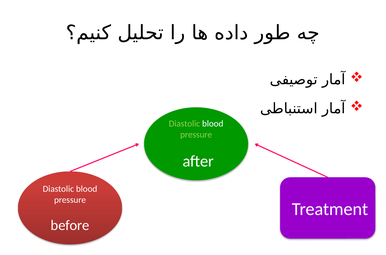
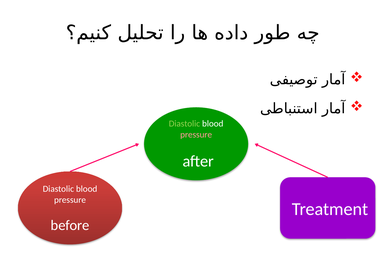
pressure at (196, 134) colour: light green -> pink
